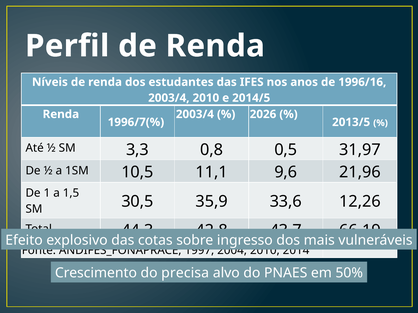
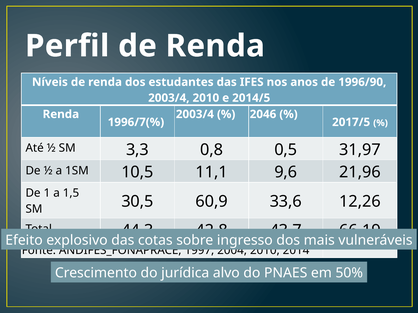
1996/16: 1996/16 -> 1996/90
2026: 2026 -> 2046
2013/5: 2013/5 -> 2017/5
35,9: 35,9 -> 60,9
precisa: precisa -> jurídica
